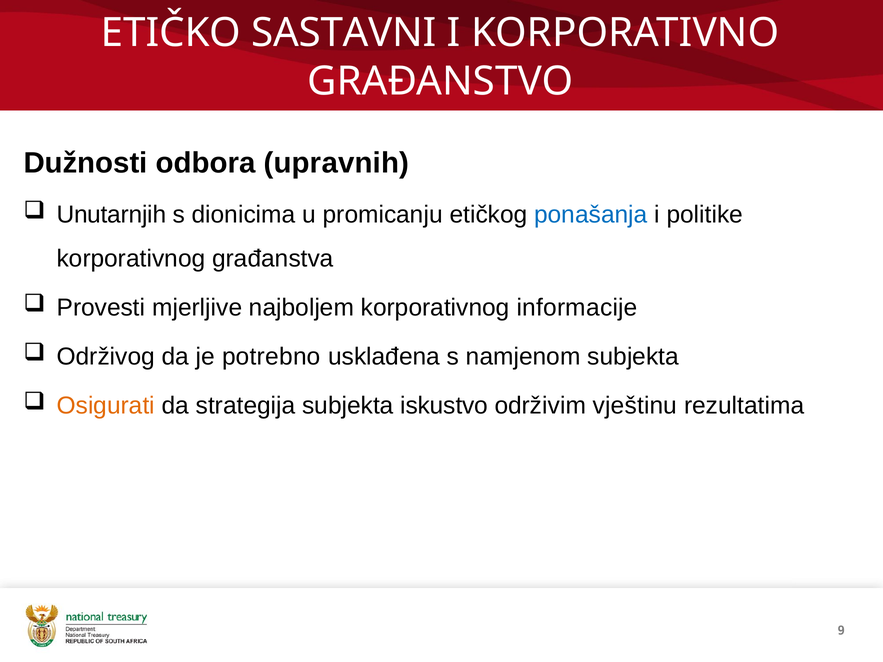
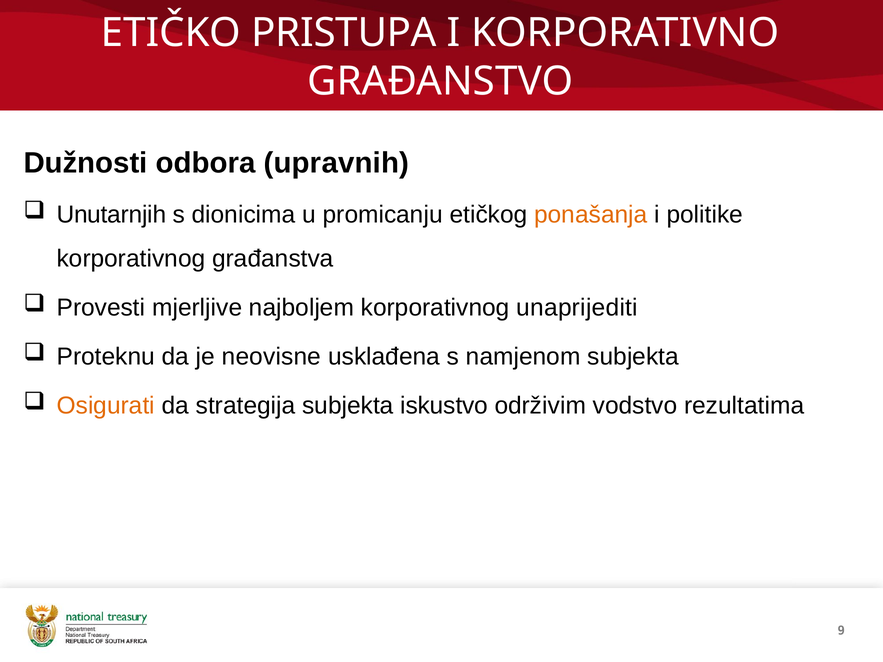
SASTAVNI: SASTAVNI -> PRISTUPA
ponašanja colour: blue -> orange
informacije: informacije -> unaprijediti
Održivog: Održivog -> Proteknu
potrebno: potrebno -> neovisne
vještinu: vještinu -> vodstvo
